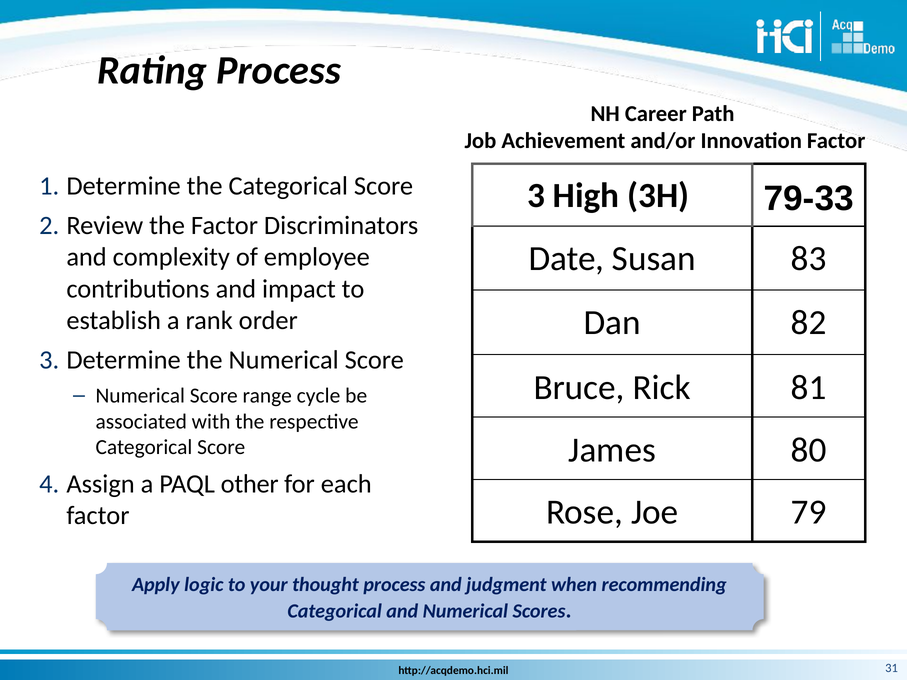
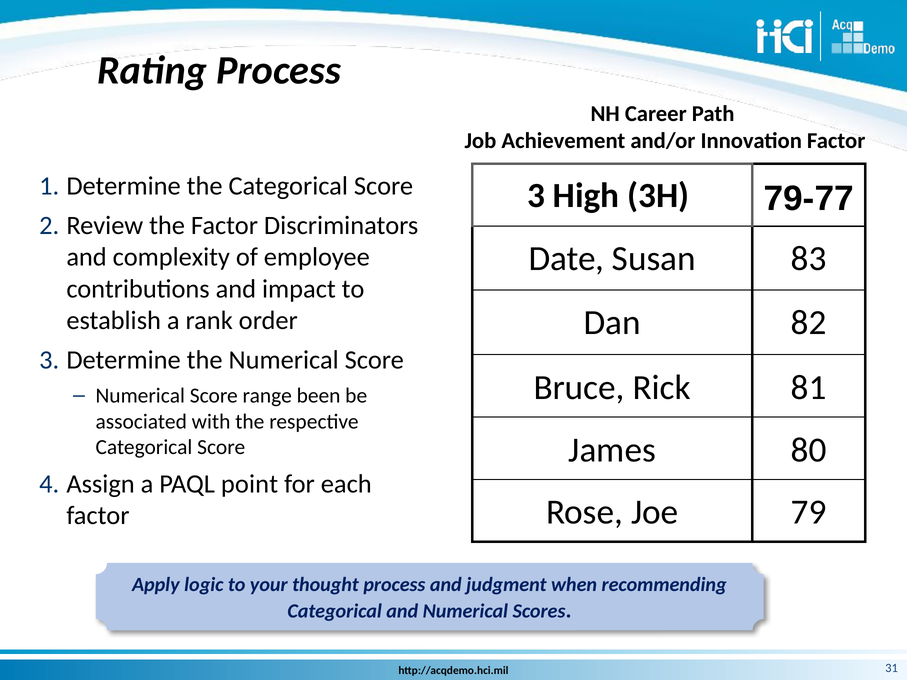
79-33: 79-33 -> 79-77
cycle: cycle -> been
other: other -> point
